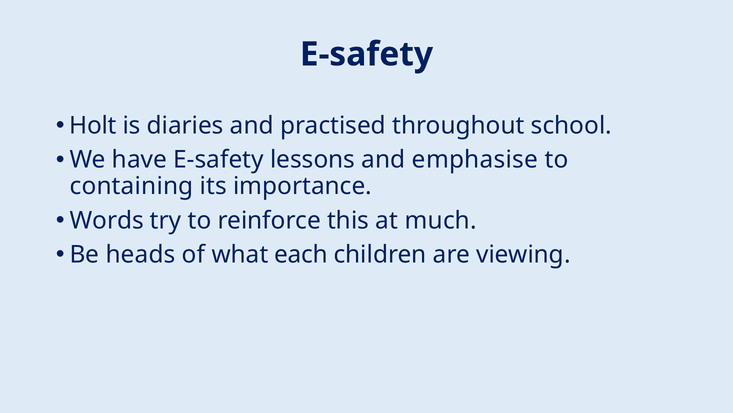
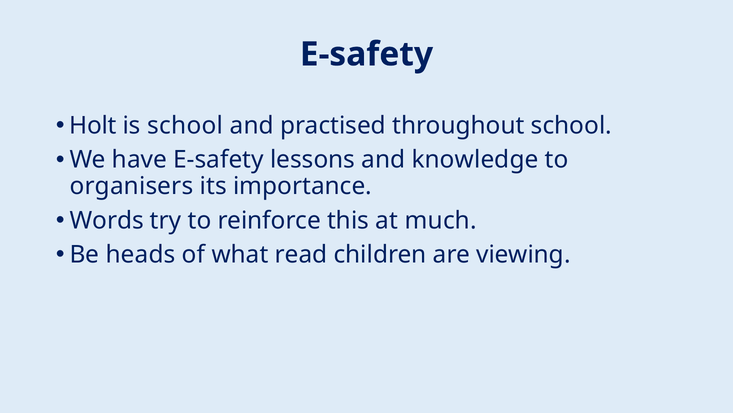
is diaries: diaries -> school
emphasise: emphasise -> knowledge
containing: containing -> organisers
each: each -> read
